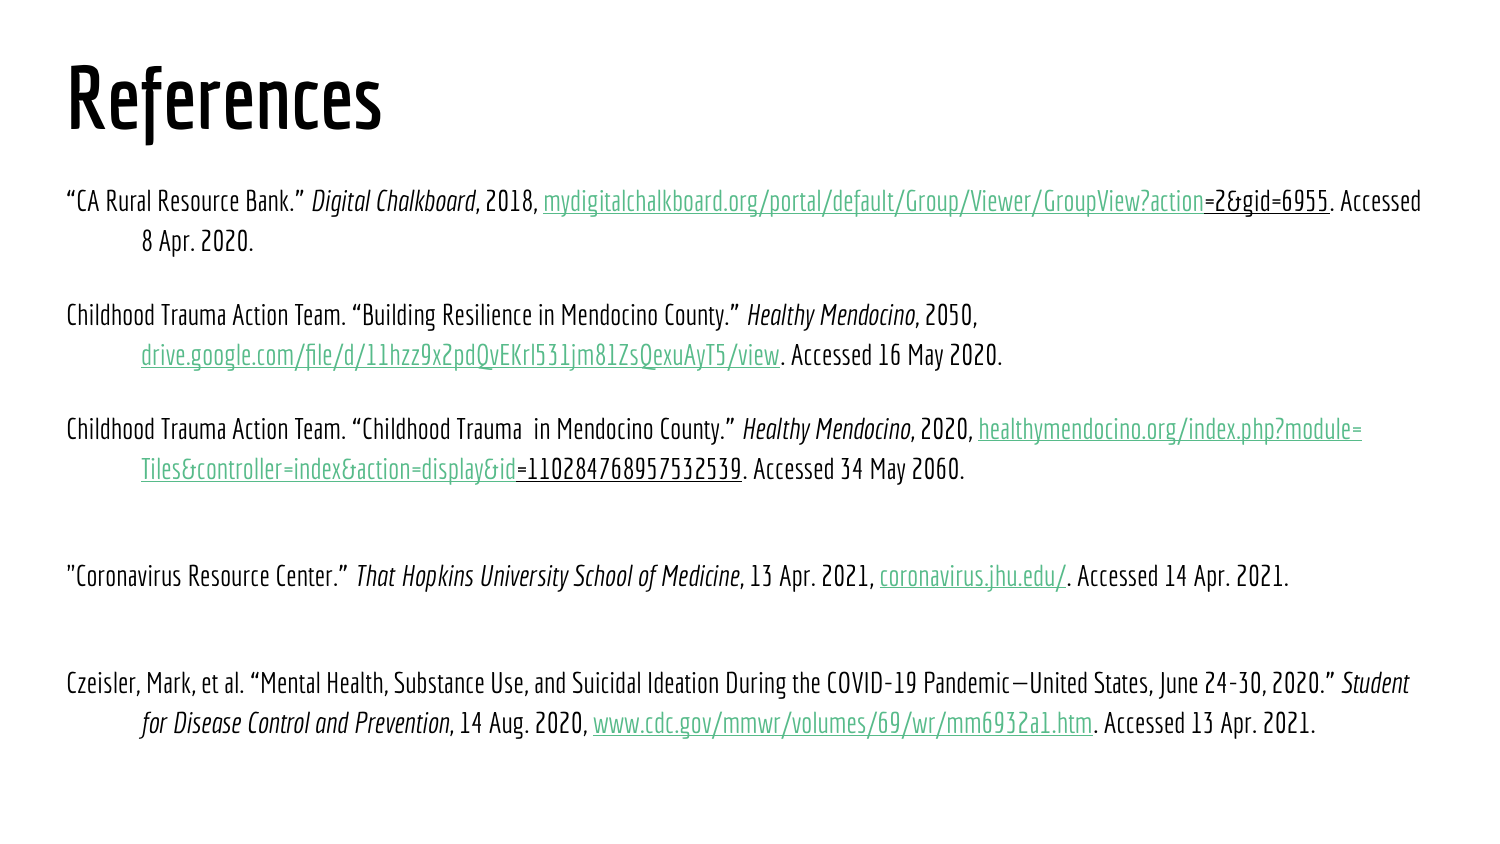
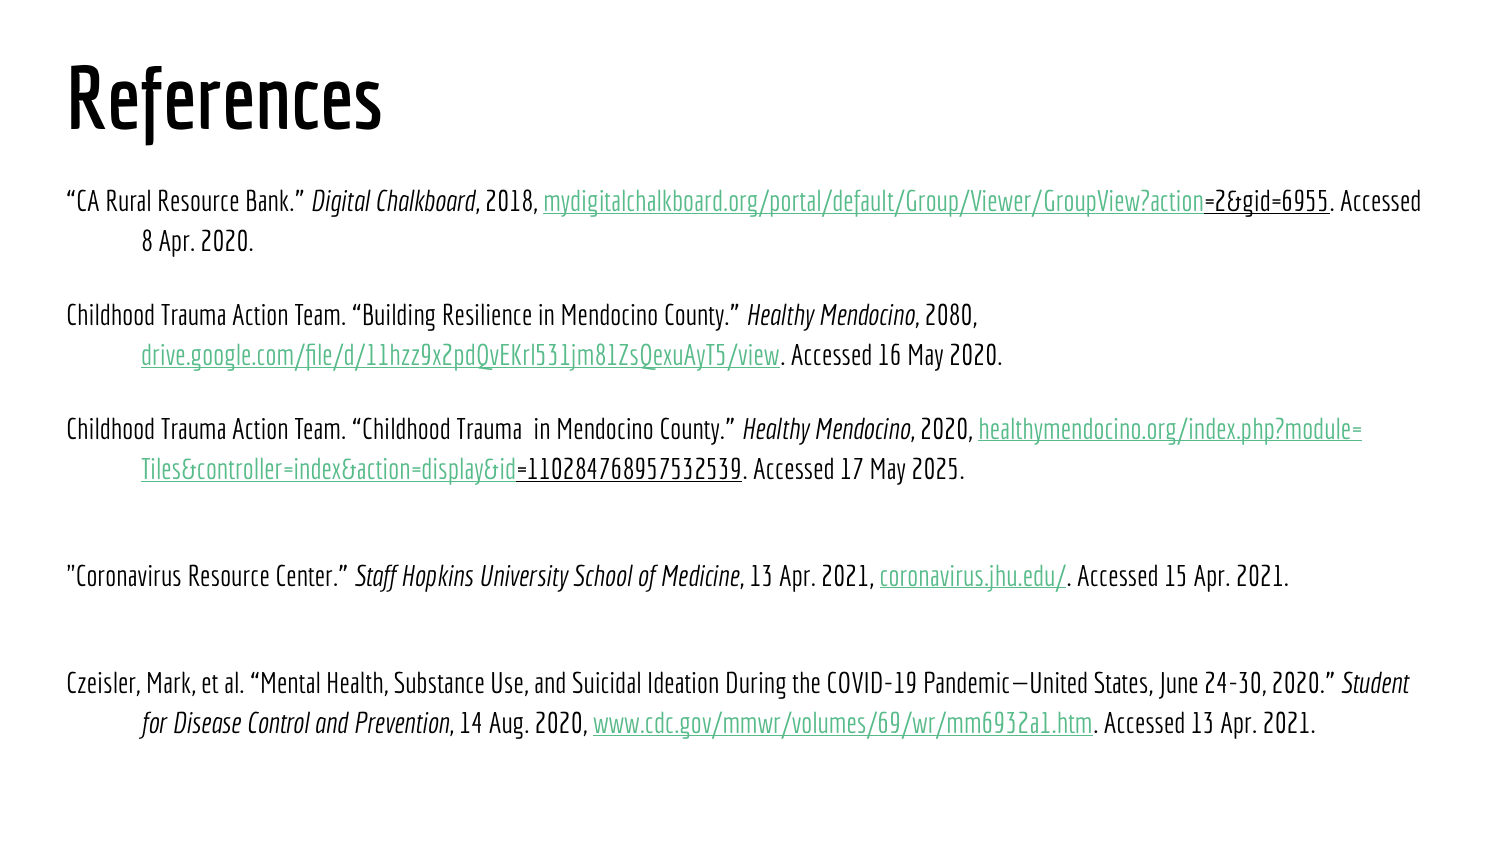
2050: 2050 -> 2080
34: 34 -> 17
2060: 2060 -> 2025
That: That -> Staff
Accessed 14: 14 -> 15
